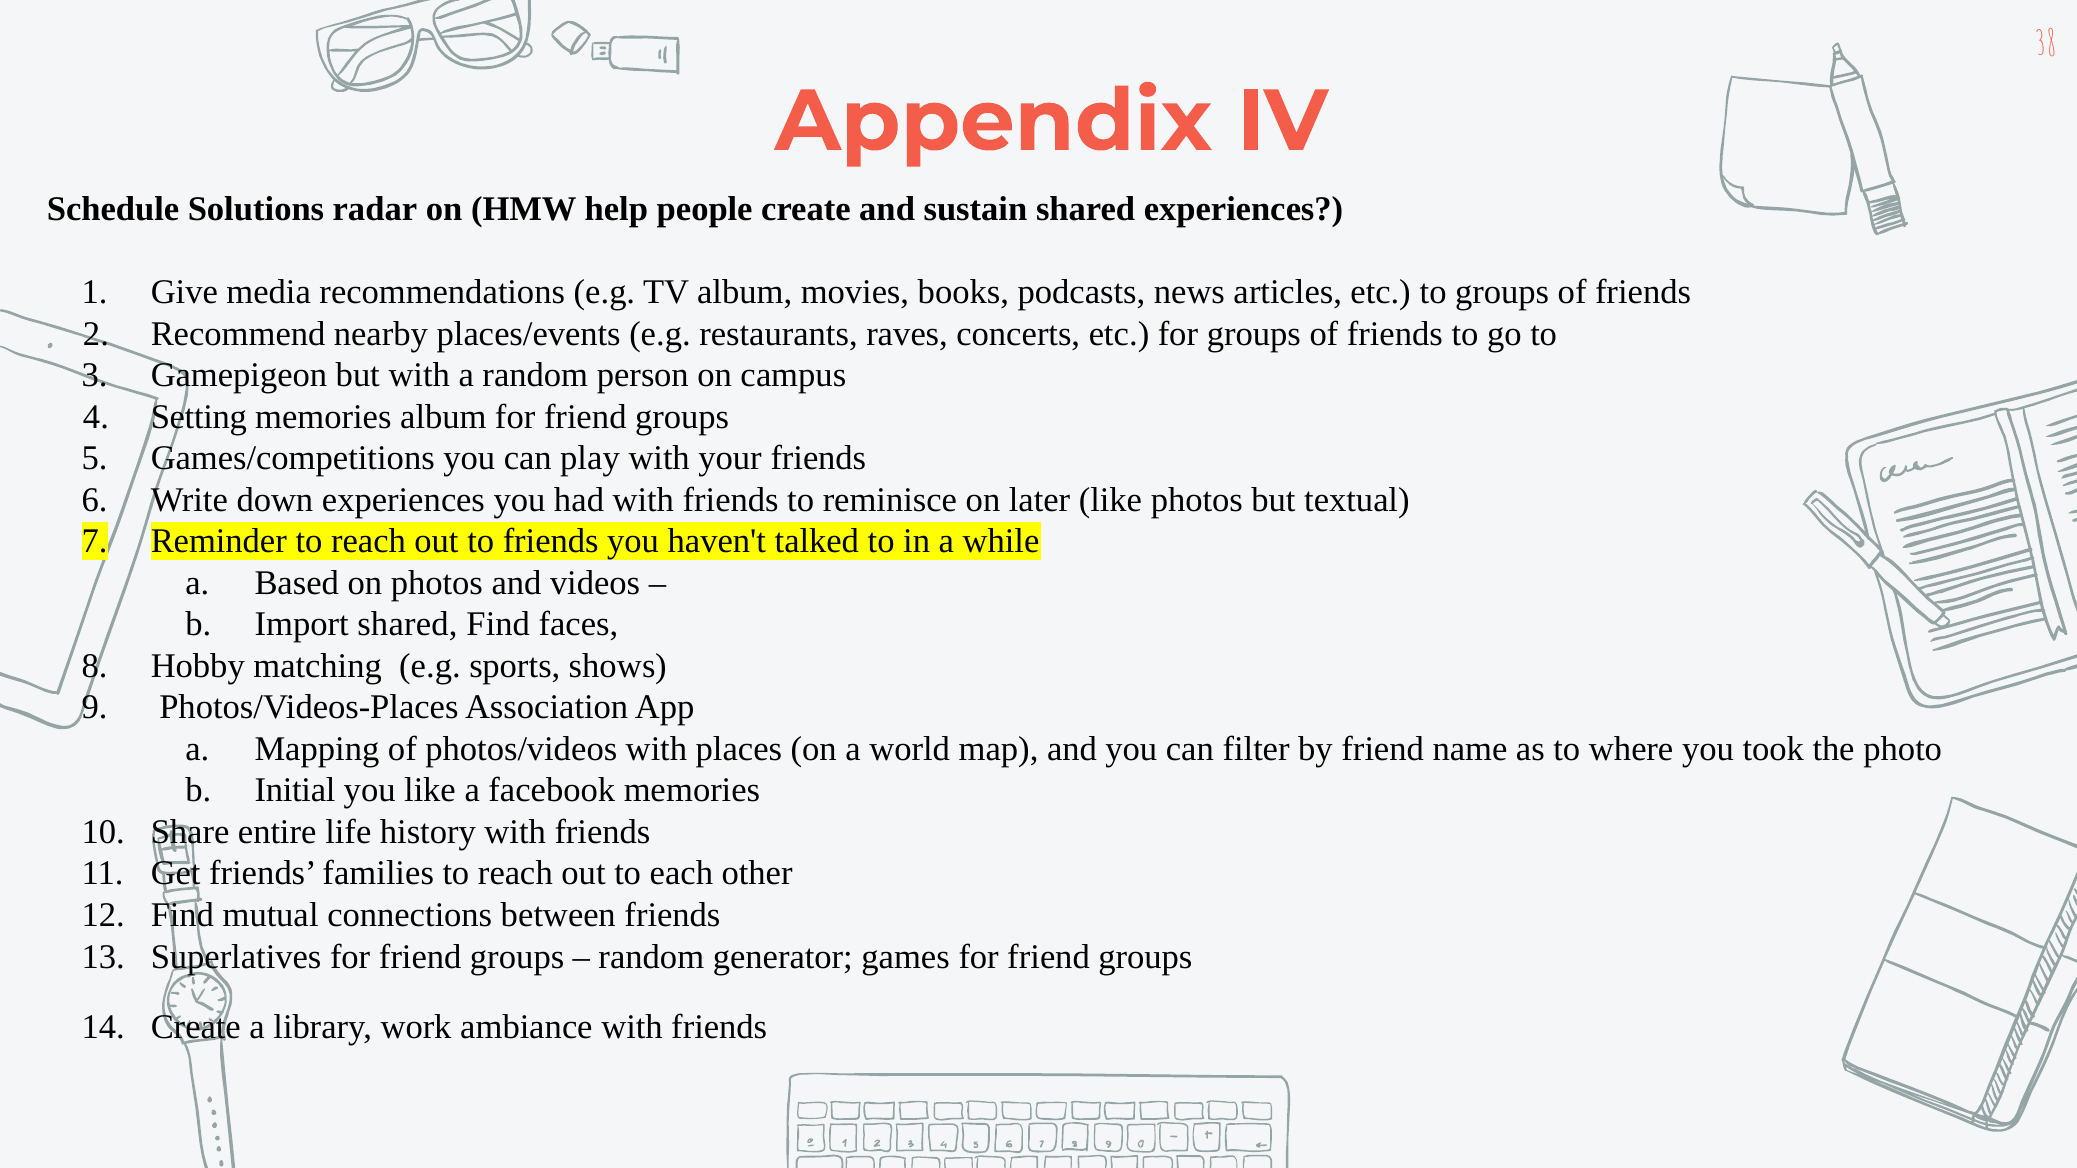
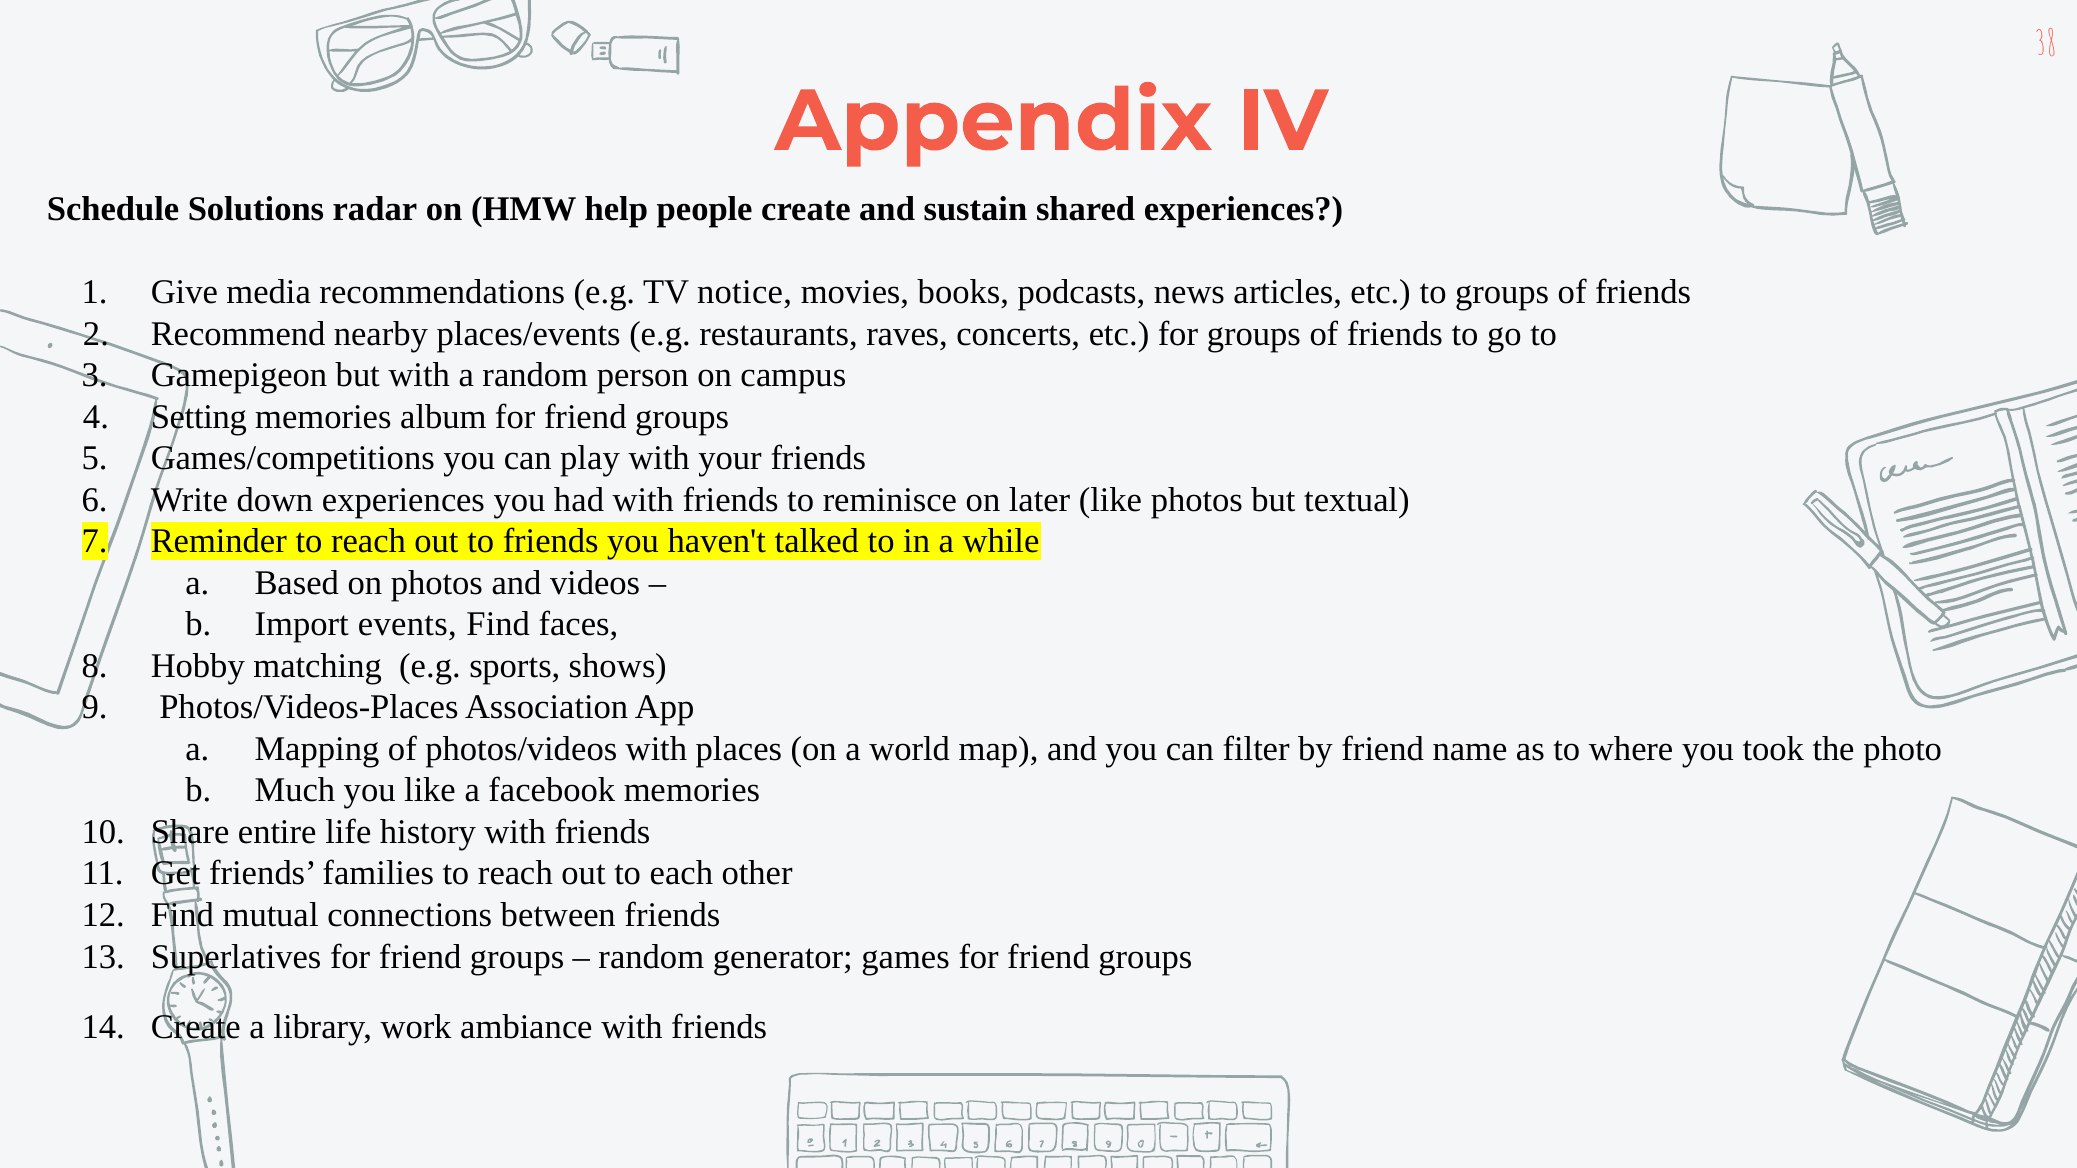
TV album: album -> notice
Import shared: shared -> events
Initial: Initial -> Much
